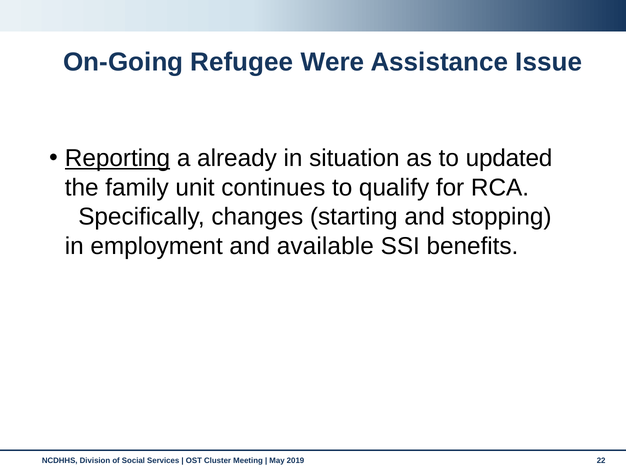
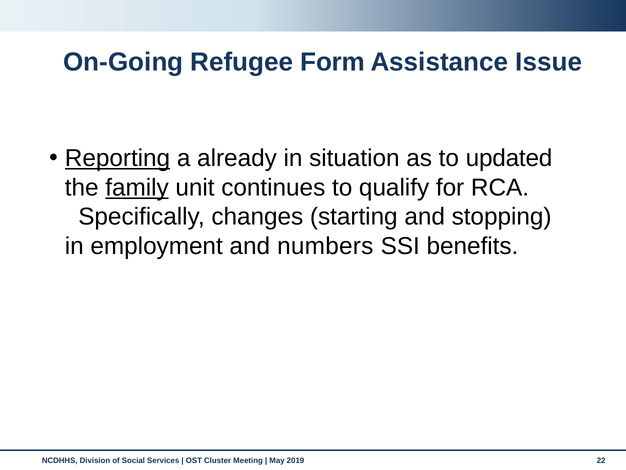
Were: Were -> Form
family underline: none -> present
available: available -> numbers
